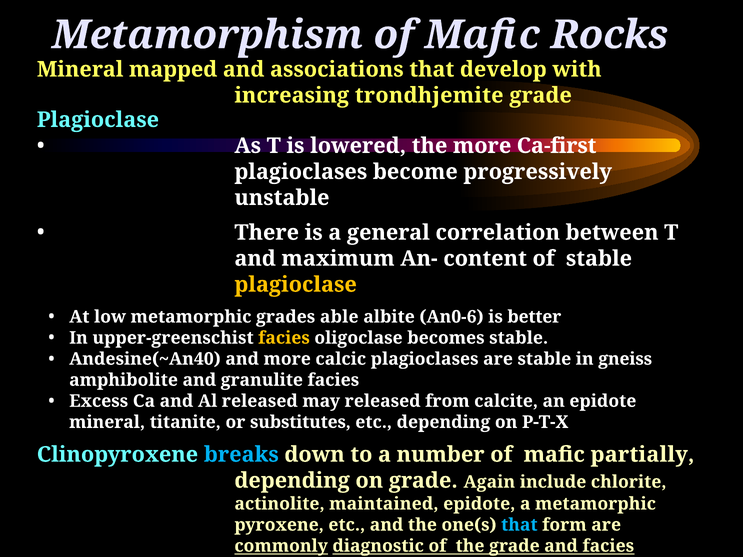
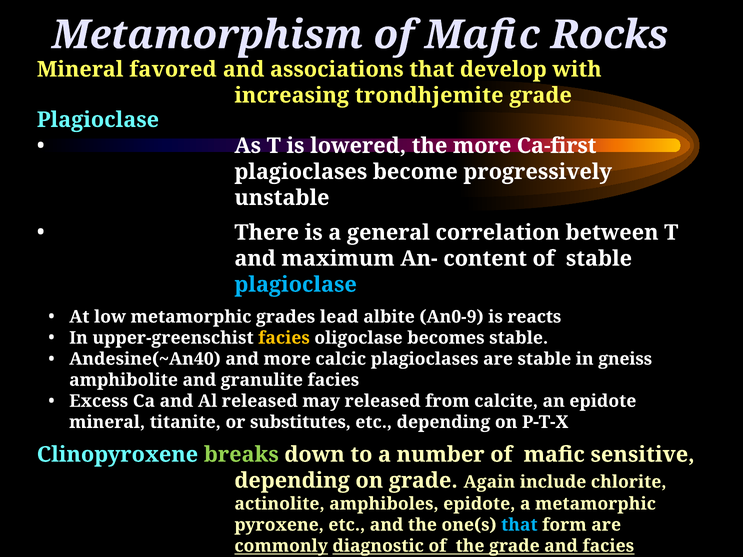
mapped: mapped -> favored
plagioclase at (296, 285) colour: yellow -> light blue
able: able -> lead
An0-6: An0-6 -> An0-9
better: better -> reacts
breaks colour: light blue -> light green
partially: partially -> sensitive
maintained: maintained -> amphiboles
